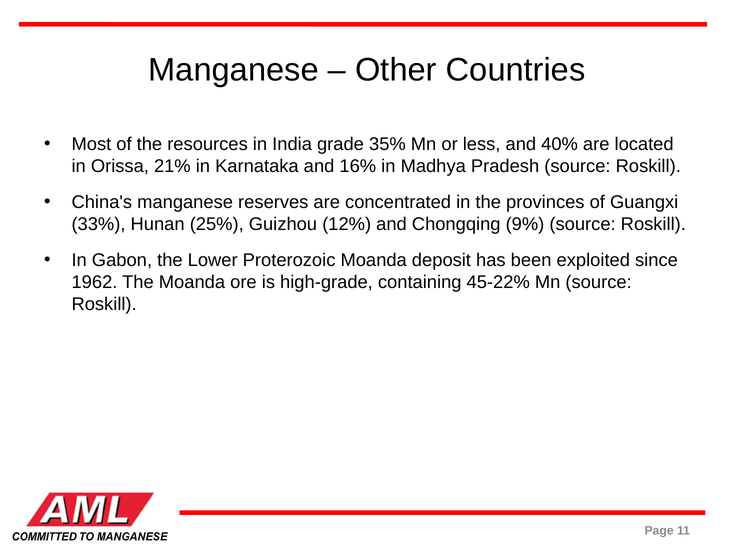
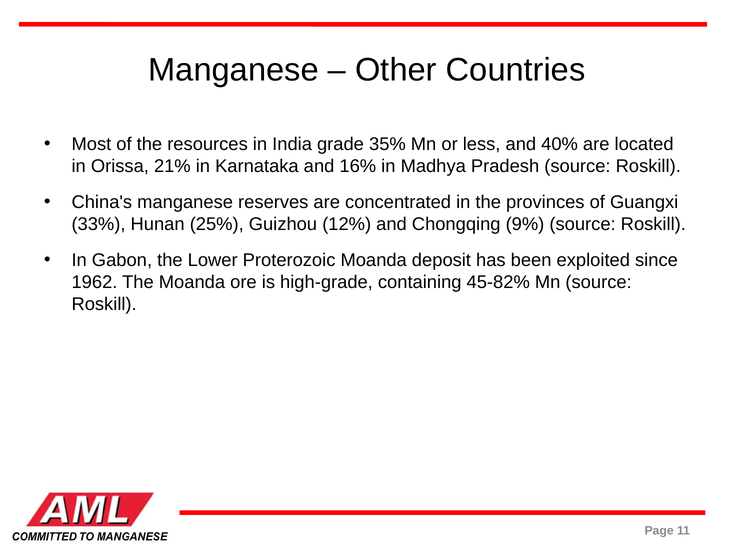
45-22%: 45-22% -> 45-82%
